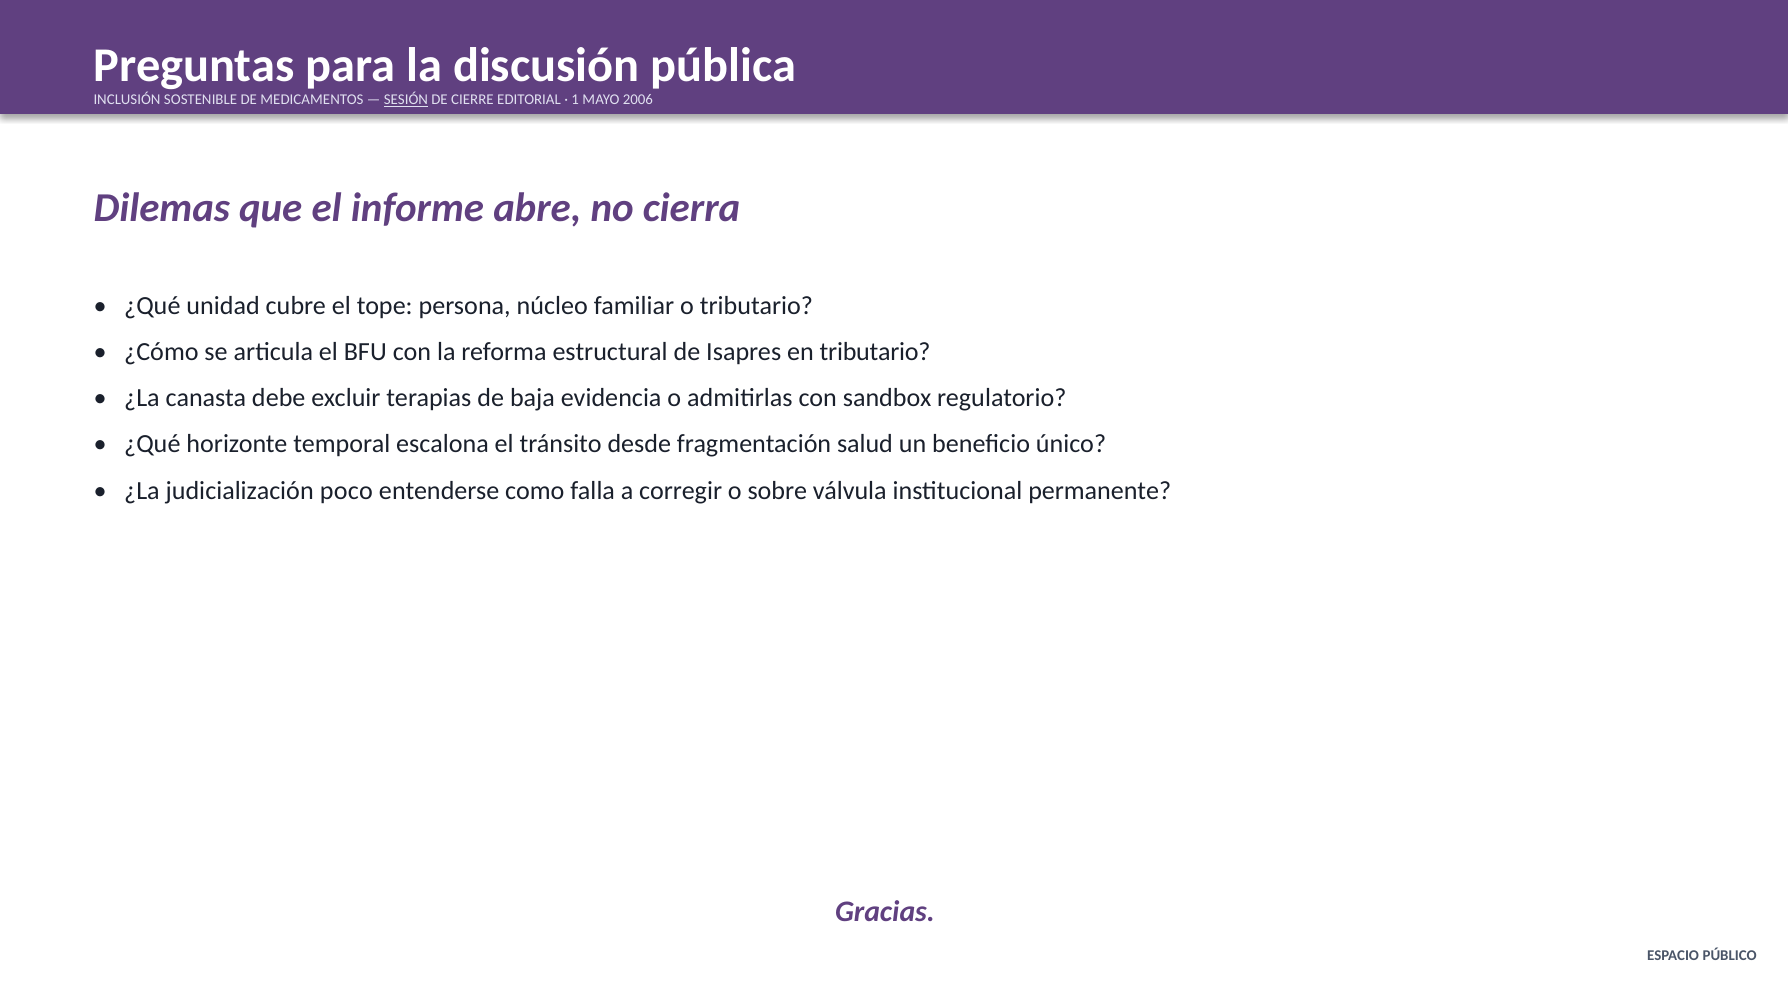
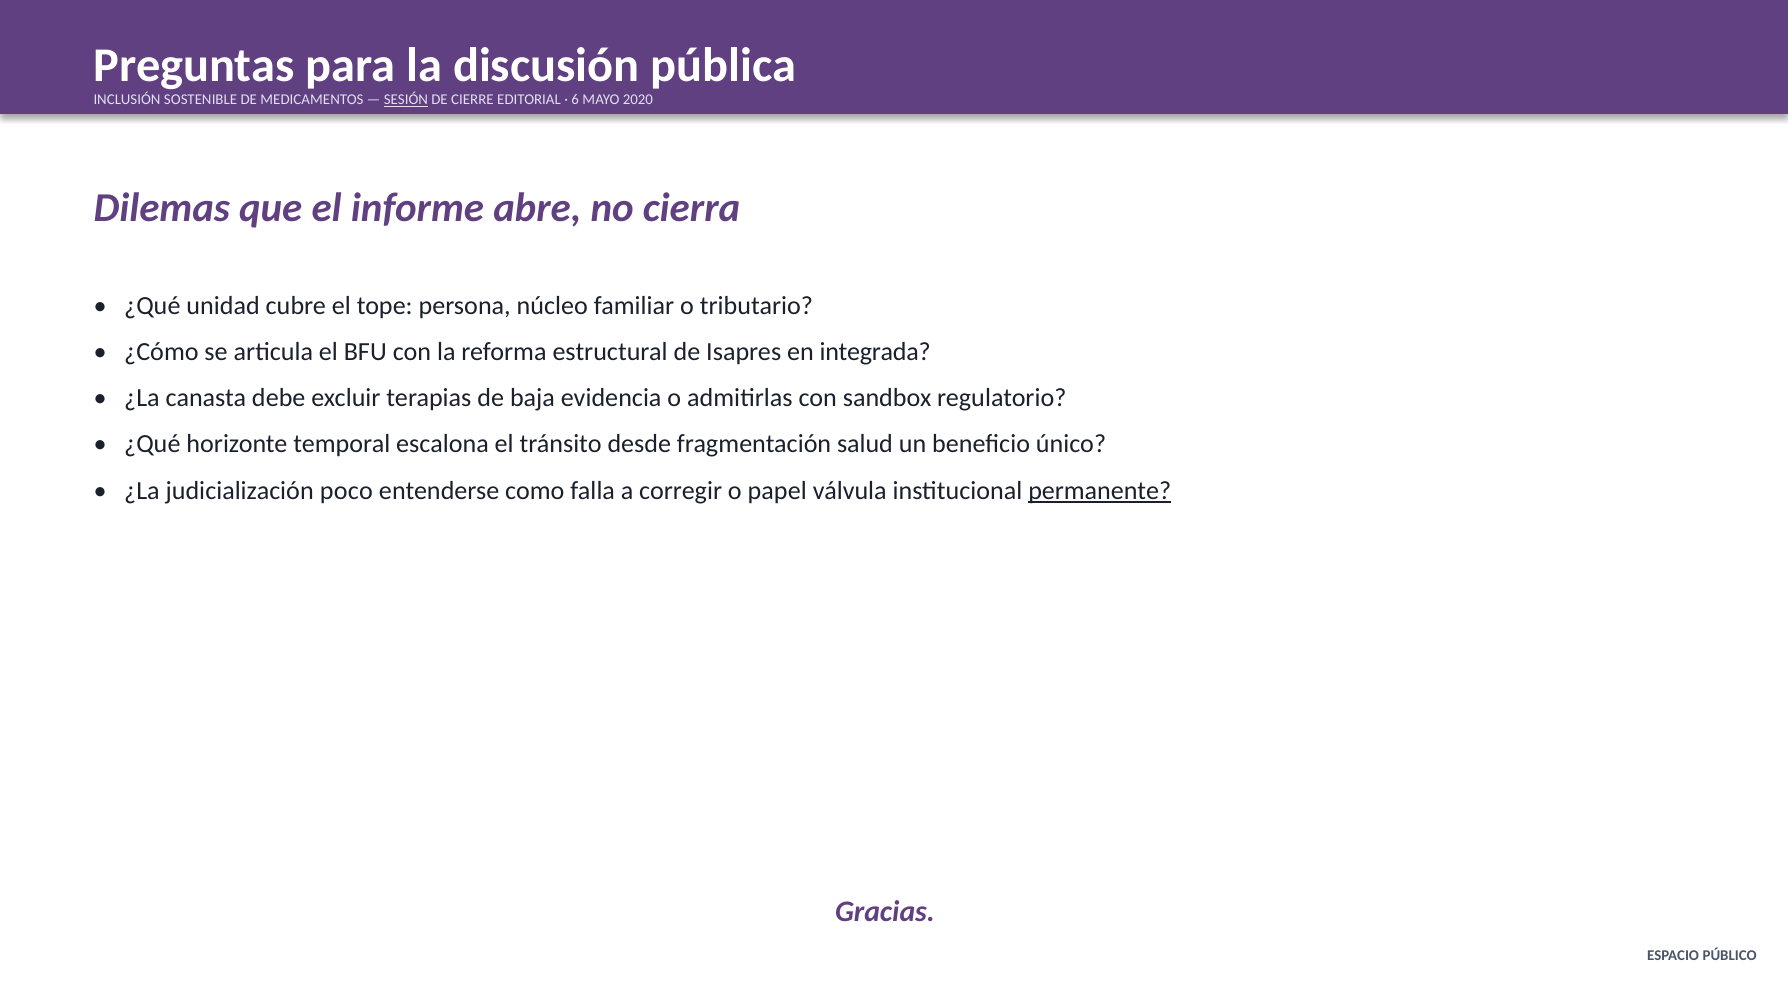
1: 1 -> 6
2006: 2006 -> 2020
en tributario: tributario -> integrada
sobre: sobre -> papel
permanente underline: none -> present
